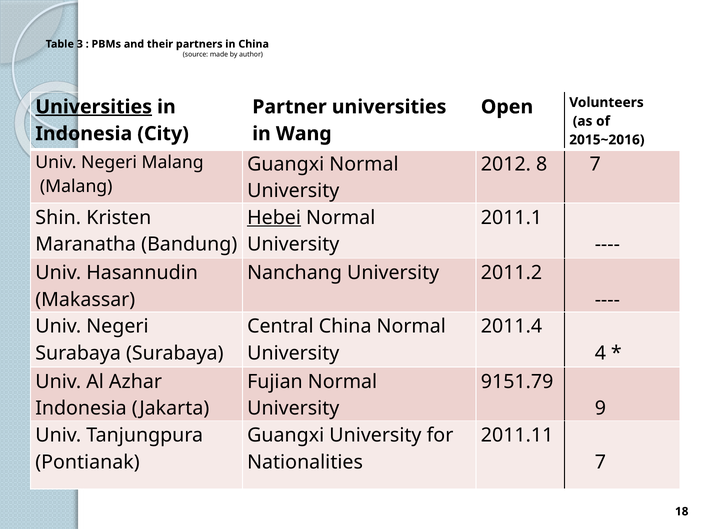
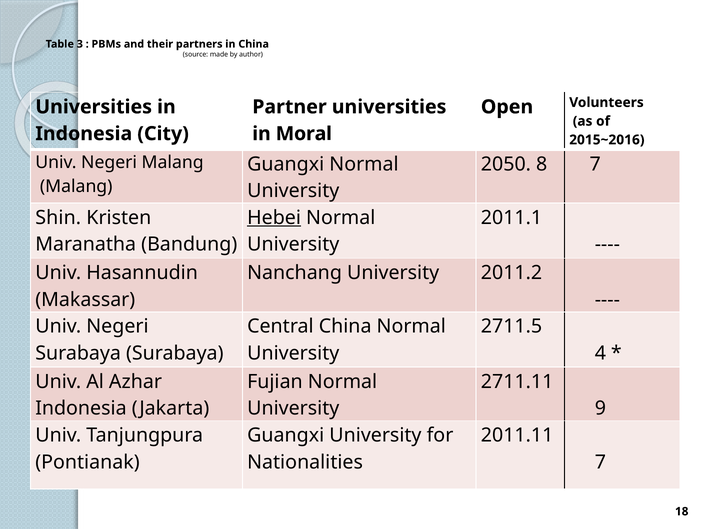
Universities at (94, 107) underline: present -> none
Wang: Wang -> Moral
2012: 2012 -> 2050
2011.4: 2011.4 -> 2711.5
9151.79: 9151.79 -> 2711.11
